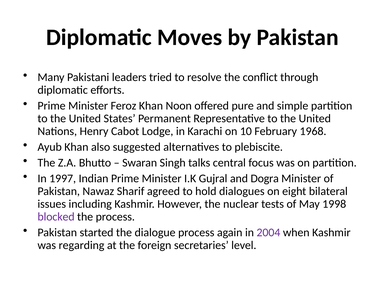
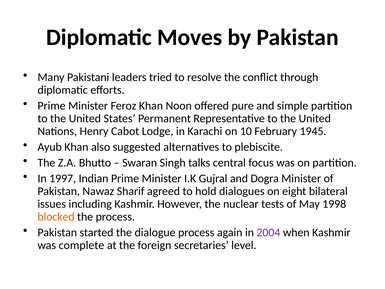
1968: 1968 -> 1945
blocked colour: purple -> orange
regarding: regarding -> complete
